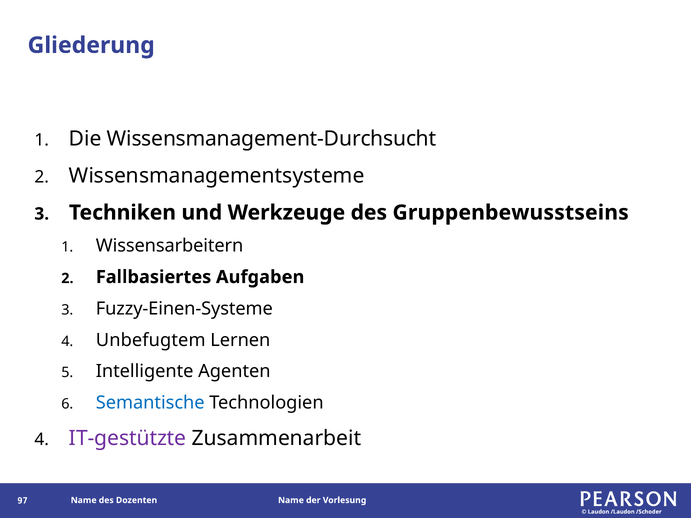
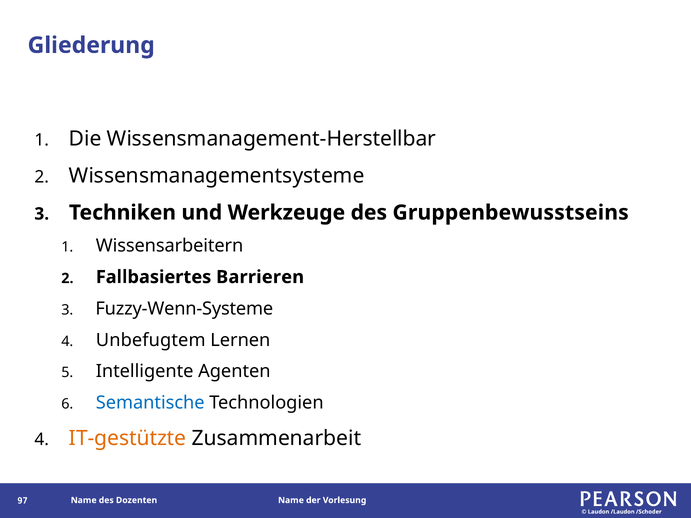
Wissensmanagement-Durchsucht: Wissensmanagement-Durchsucht -> Wissensmanagement-Herstellbar
Aufgaben: Aufgaben -> Barrieren
Fuzzy-Einen-Systeme: Fuzzy-Einen-Systeme -> Fuzzy-Wenn-Systeme
IT-gestützte colour: purple -> orange
